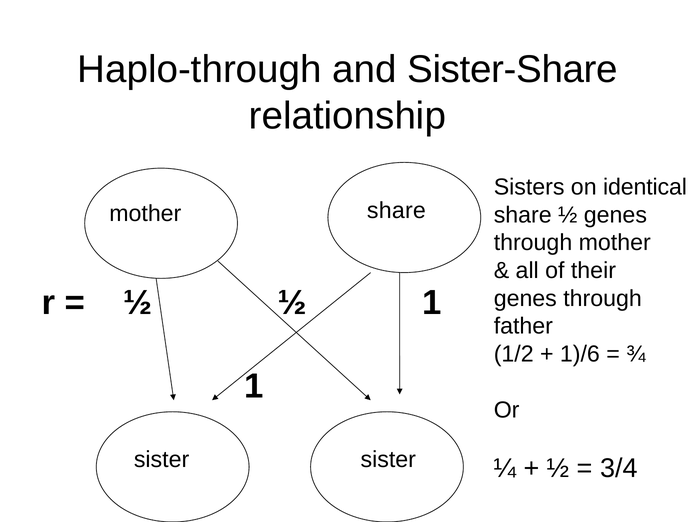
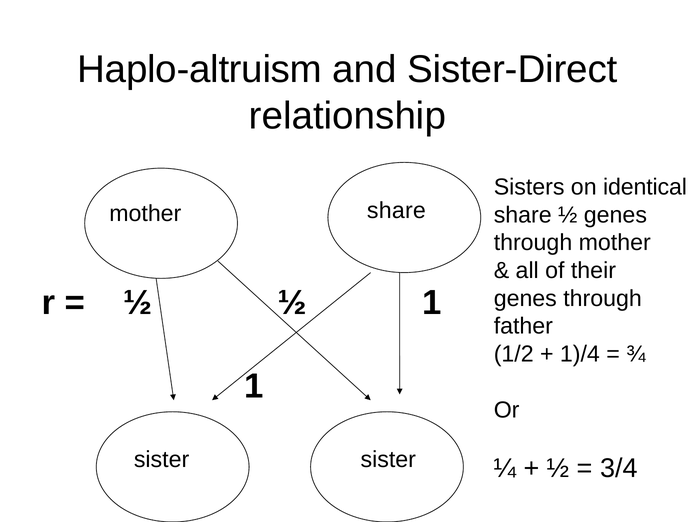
Haplo-through: Haplo-through -> Haplo-altruism
Sister-Share: Sister-Share -> Sister-Direct
1)/6: 1)/6 -> 1)/4
